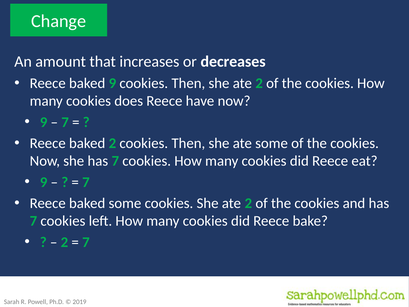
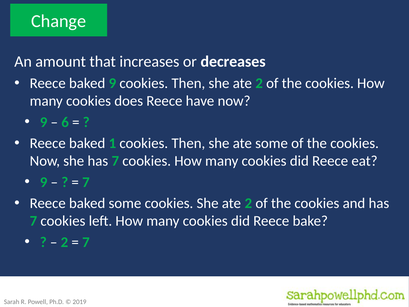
7 at (65, 122): 7 -> 6
baked 2: 2 -> 1
